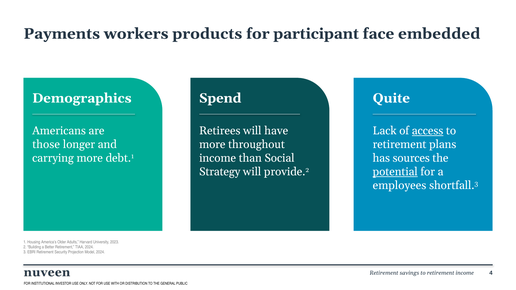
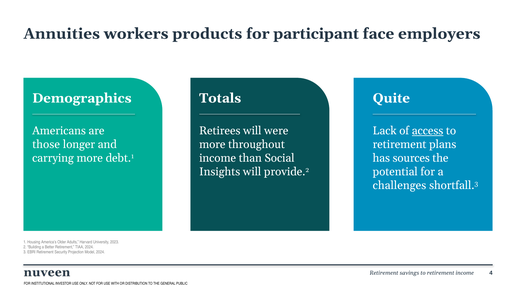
Payments: Payments -> Annuities
embedded: embedded -> employers
Spend: Spend -> Totals
have: have -> were
Strategy: Strategy -> Insights
potential underline: present -> none
employees: employees -> challenges
